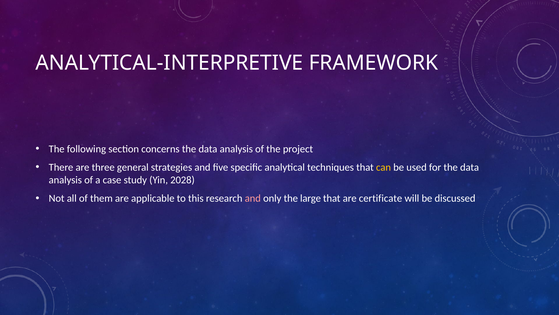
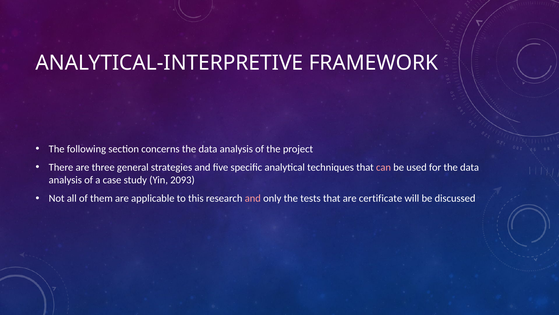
can colour: yellow -> pink
2028: 2028 -> 2093
large: large -> tests
